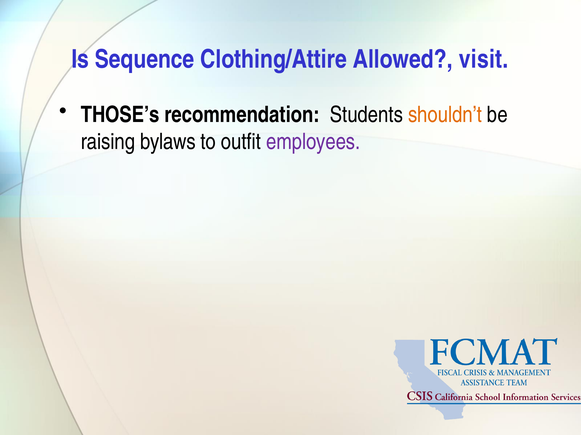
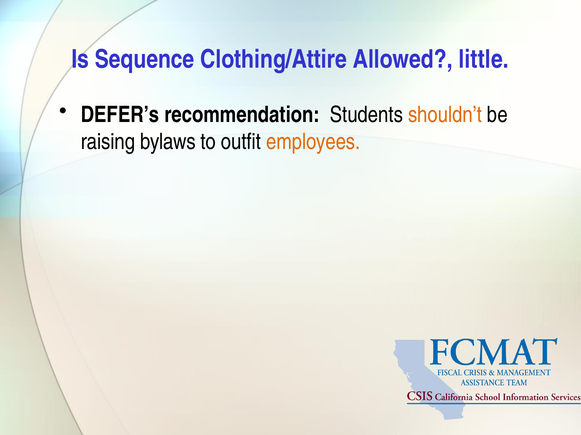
visit: visit -> little
THOSE’s: THOSE’s -> DEFER’s
employees colour: purple -> orange
